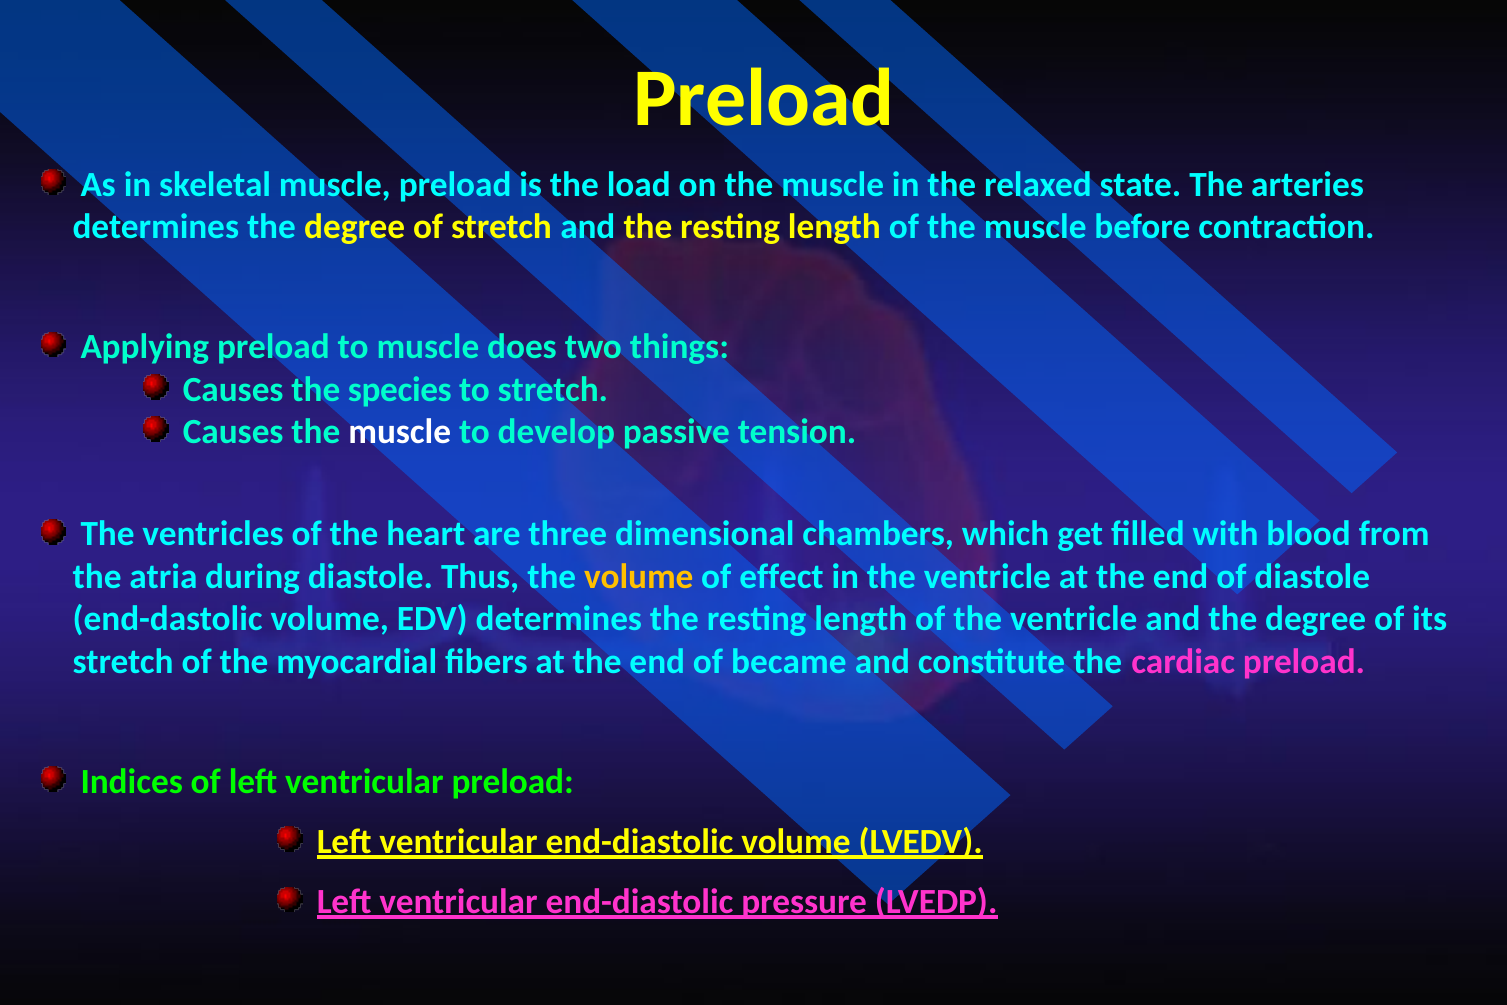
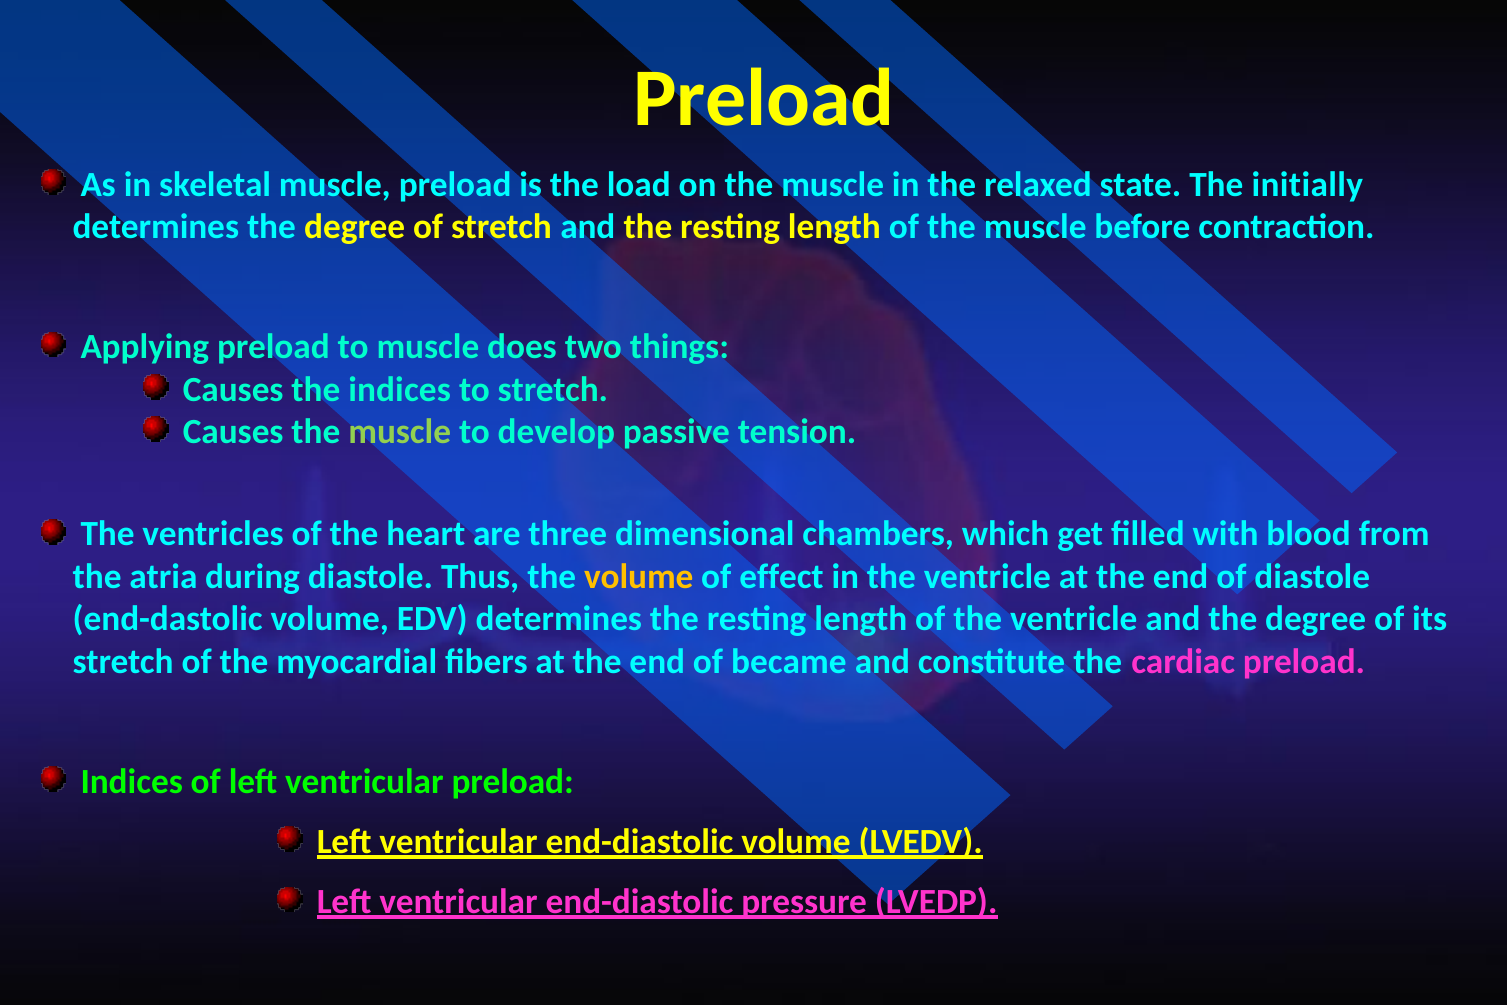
arteries: arteries -> initially
the species: species -> indices
muscle at (400, 432) colour: white -> light green
